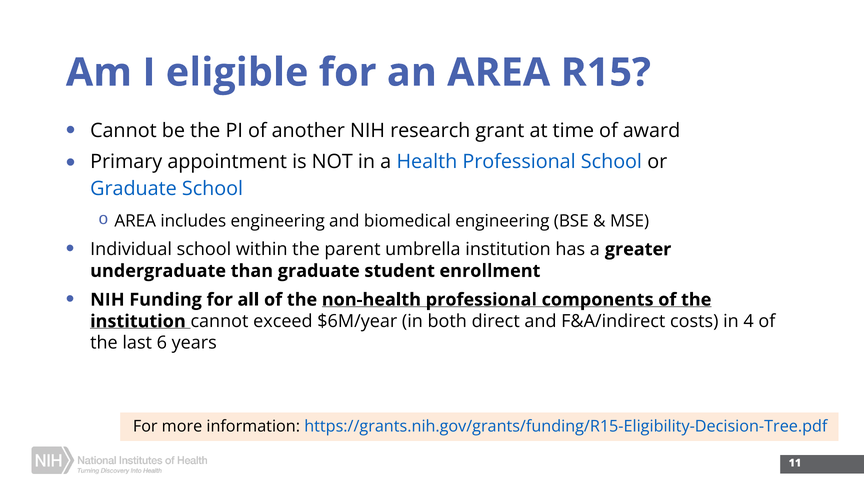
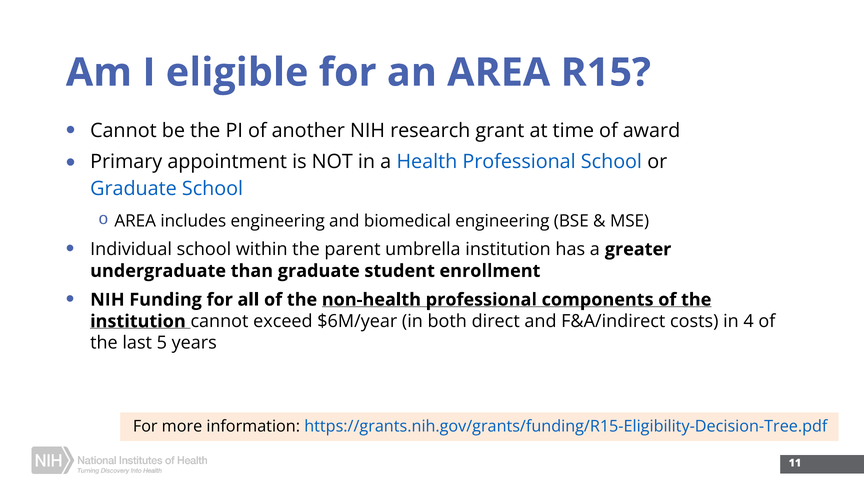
6: 6 -> 5
